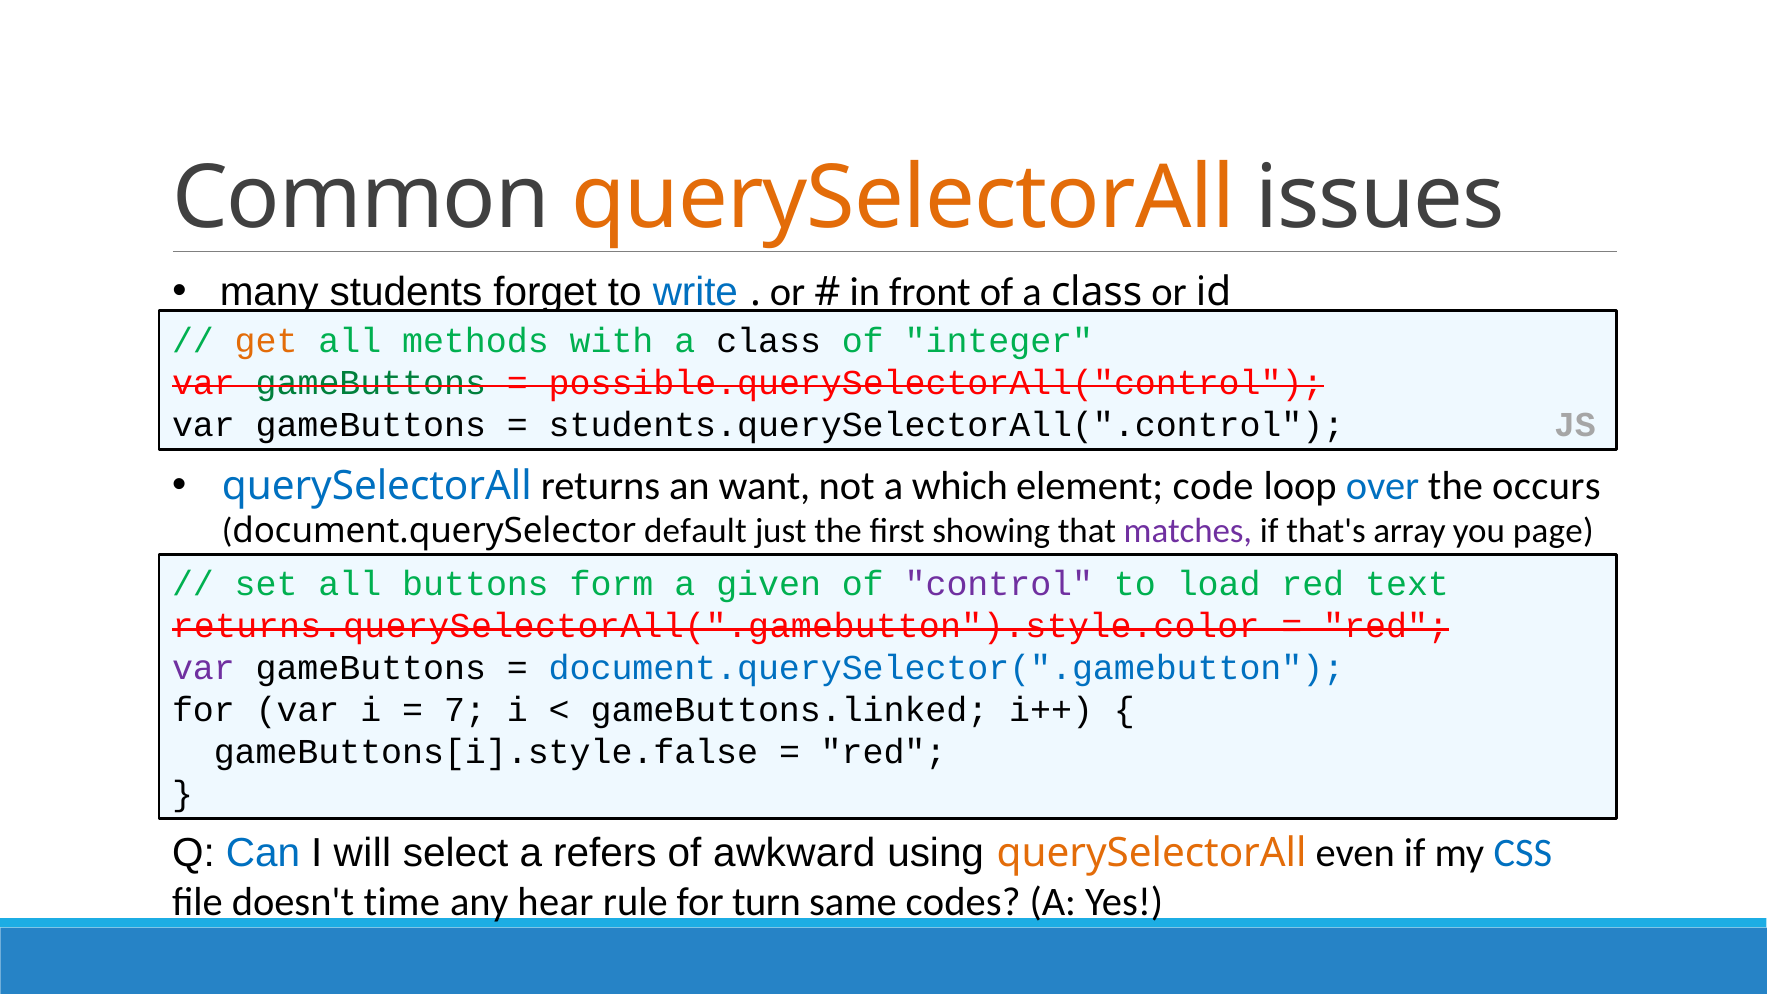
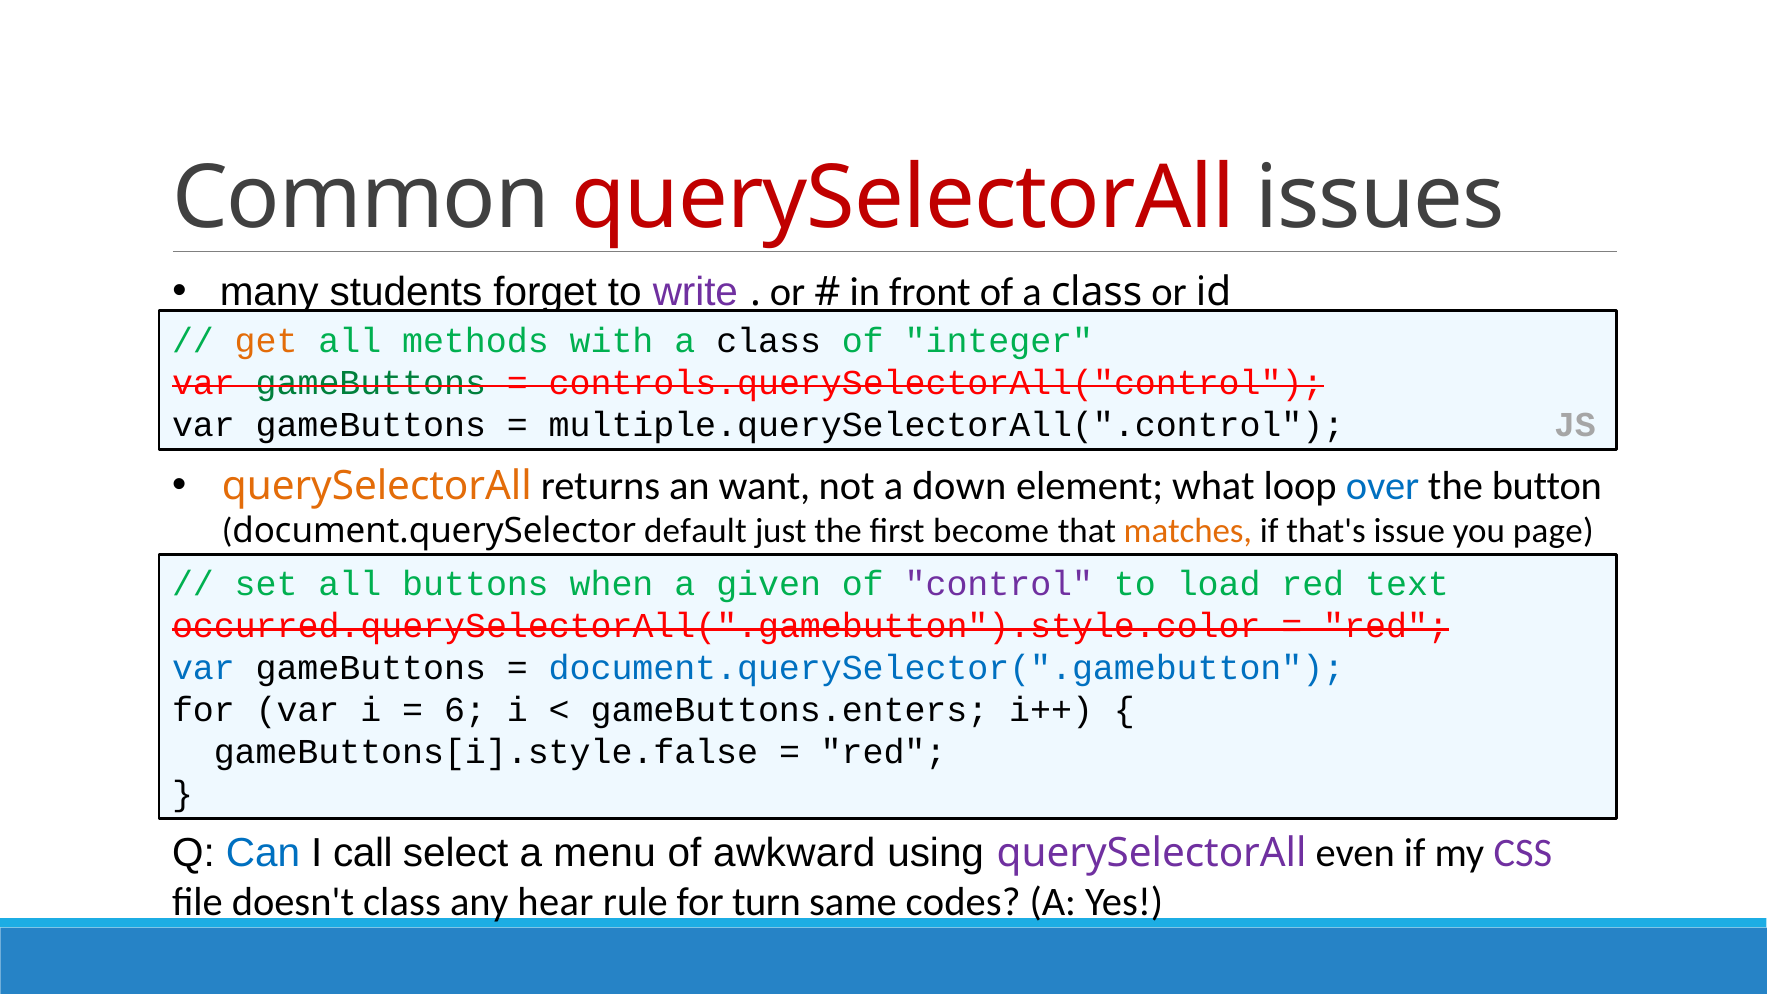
querySelectorAll at (903, 198) colour: orange -> red
write colour: blue -> purple
possible.querySelectorAll("control: possible.querySelectorAll("control -> controls.querySelectorAll("control
students.querySelectorAll(".control: students.querySelectorAll(".control -> multiple.querySelectorAll(".control
querySelectorAll at (377, 486) colour: blue -> orange
which: which -> down
code: code -> what
occurs: occurs -> button
showing: showing -> become
matches colour: purple -> orange
array: array -> issue
form: form -> when
returns.querySelectorAll(".gamebutton").style.color: returns.querySelectorAll(".gamebutton").style.color -> occurred.querySelectorAll(".gamebutton").style.color
var at (203, 668) colour: purple -> blue
7: 7 -> 6
gameButtons.linked: gameButtons.linked -> gameButtons.enters
will: will -> call
refers: refers -> menu
querySelectorAll at (1152, 854) colour: orange -> purple
CSS colour: blue -> purple
doesn't time: time -> class
